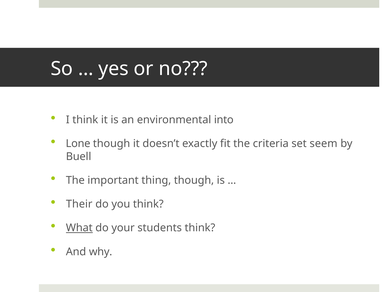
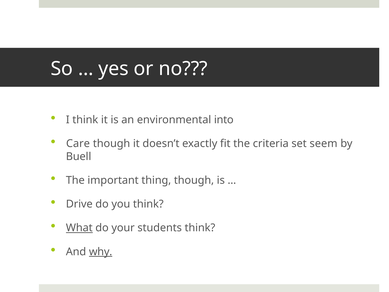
Lone: Lone -> Care
Their: Their -> Drive
why underline: none -> present
